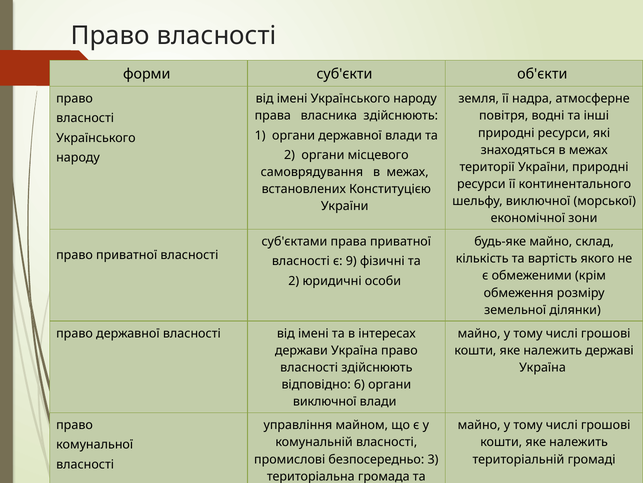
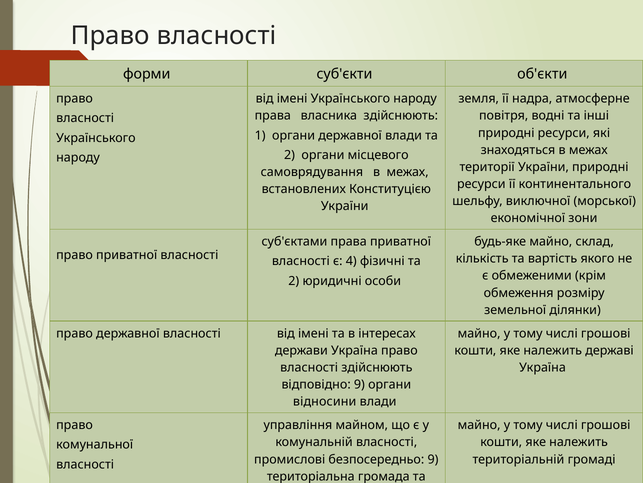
9: 9 -> 4
відповідно 6: 6 -> 9
виключної at (325, 401): виключної -> відносини
безпосередньо 3: 3 -> 9
